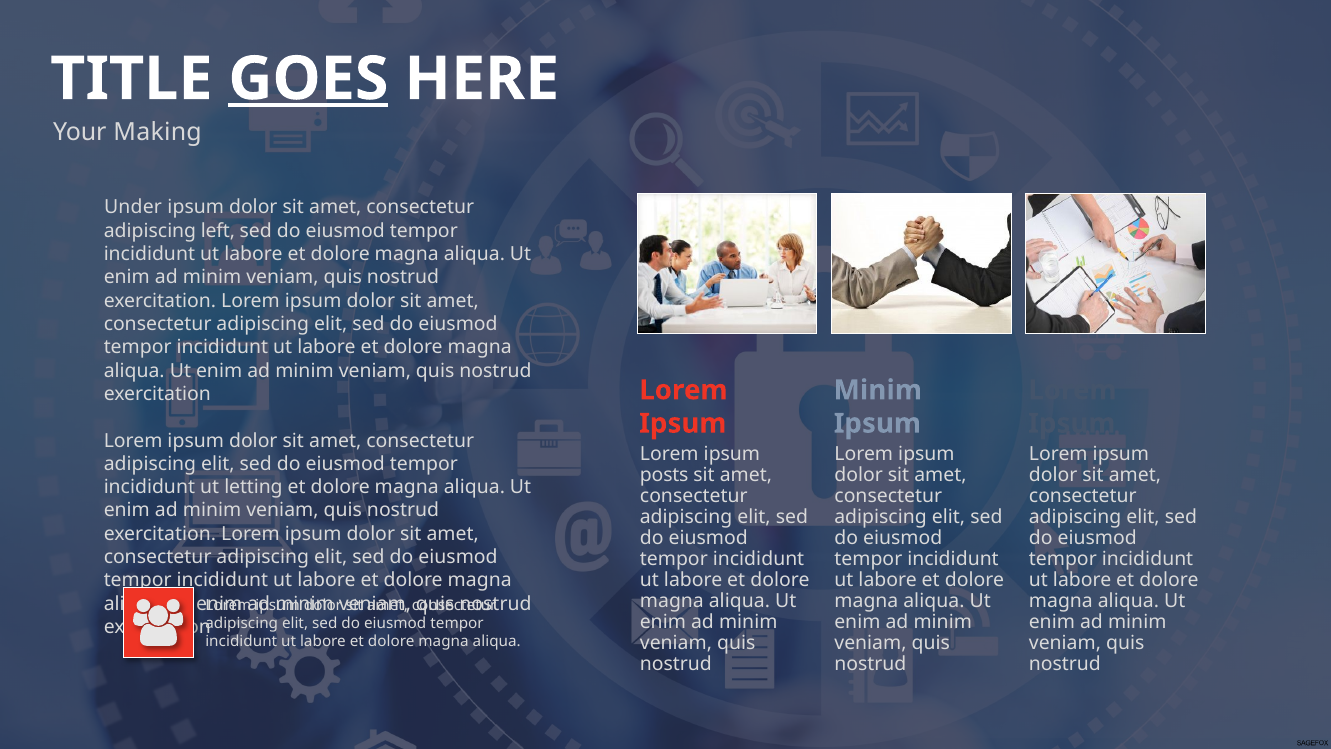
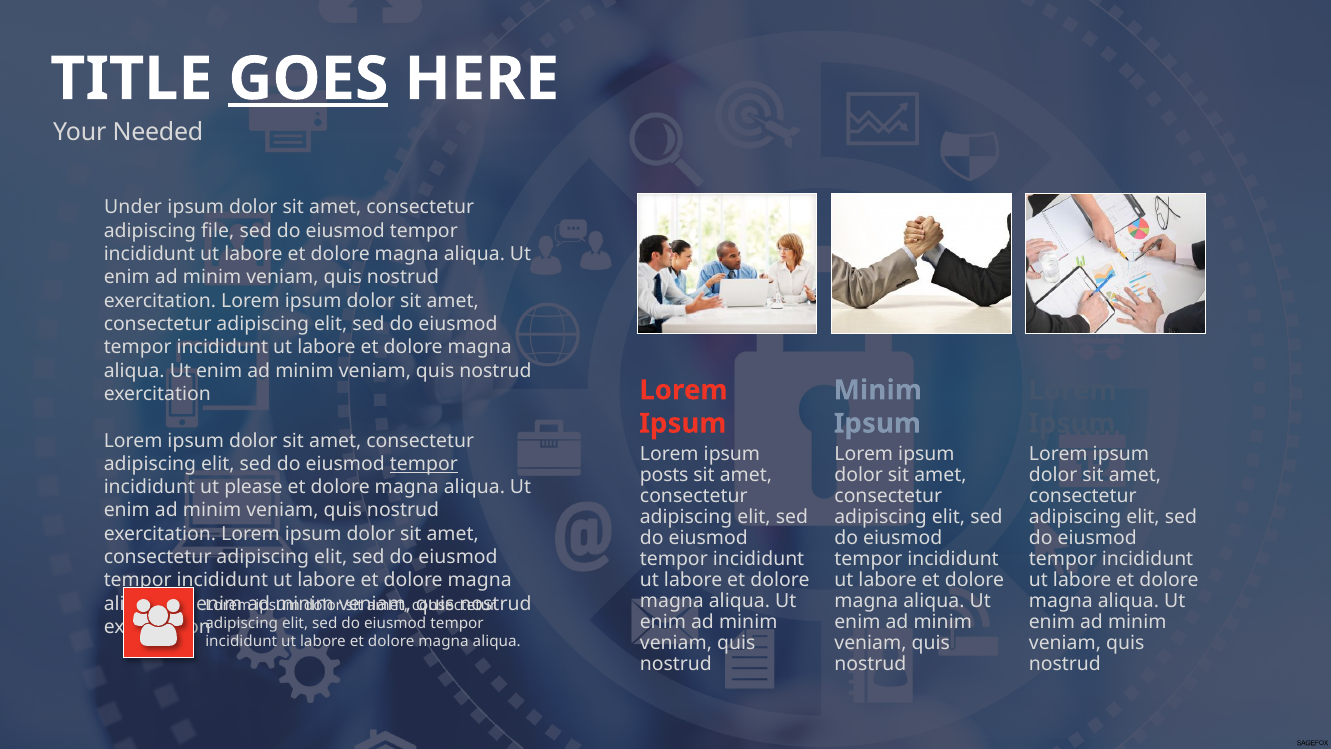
Making: Making -> Needed
left: left -> file
tempor at (424, 464) underline: none -> present
letting: letting -> please
